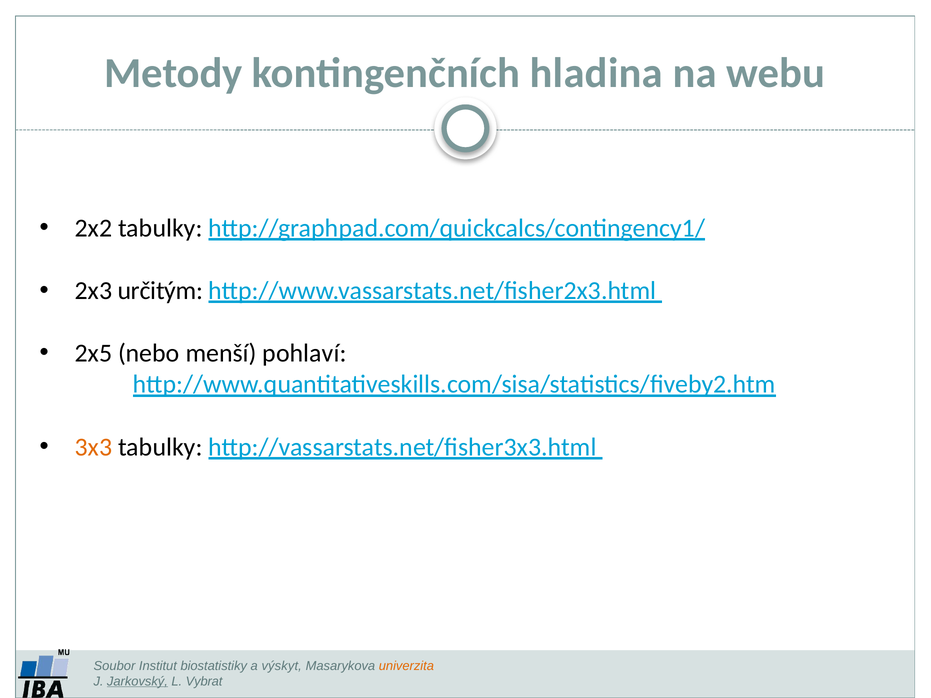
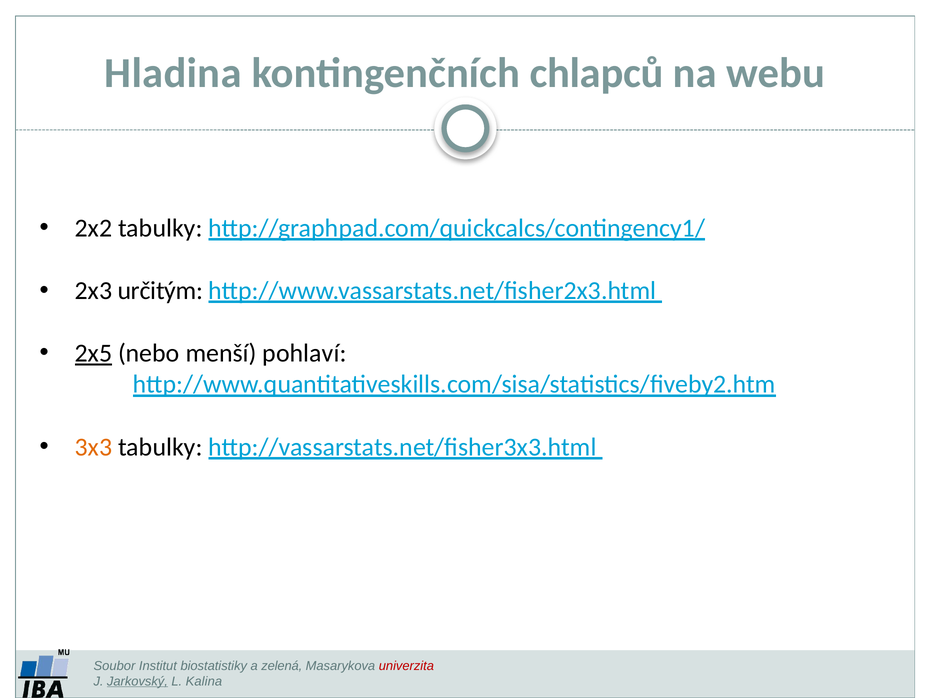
Metody: Metody -> Hladina
hladina: hladina -> chlapců
2x5 underline: none -> present
výskyt: výskyt -> zelená
univerzita colour: orange -> red
Vybrat: Vybrat -> Kalina
